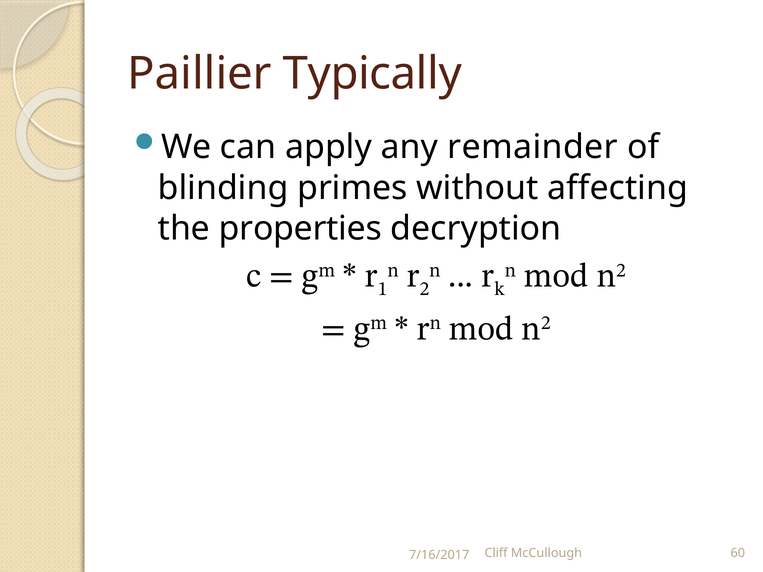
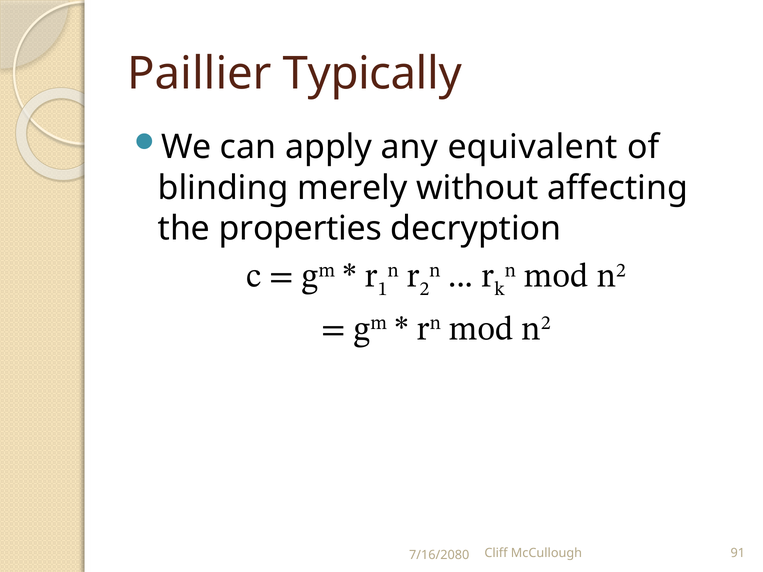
remainder: remainder -> equivalent
primes: primes -> merely
60: 60 -> 91
7/16/2017: 7/16/2017 -> 7/16/2080
